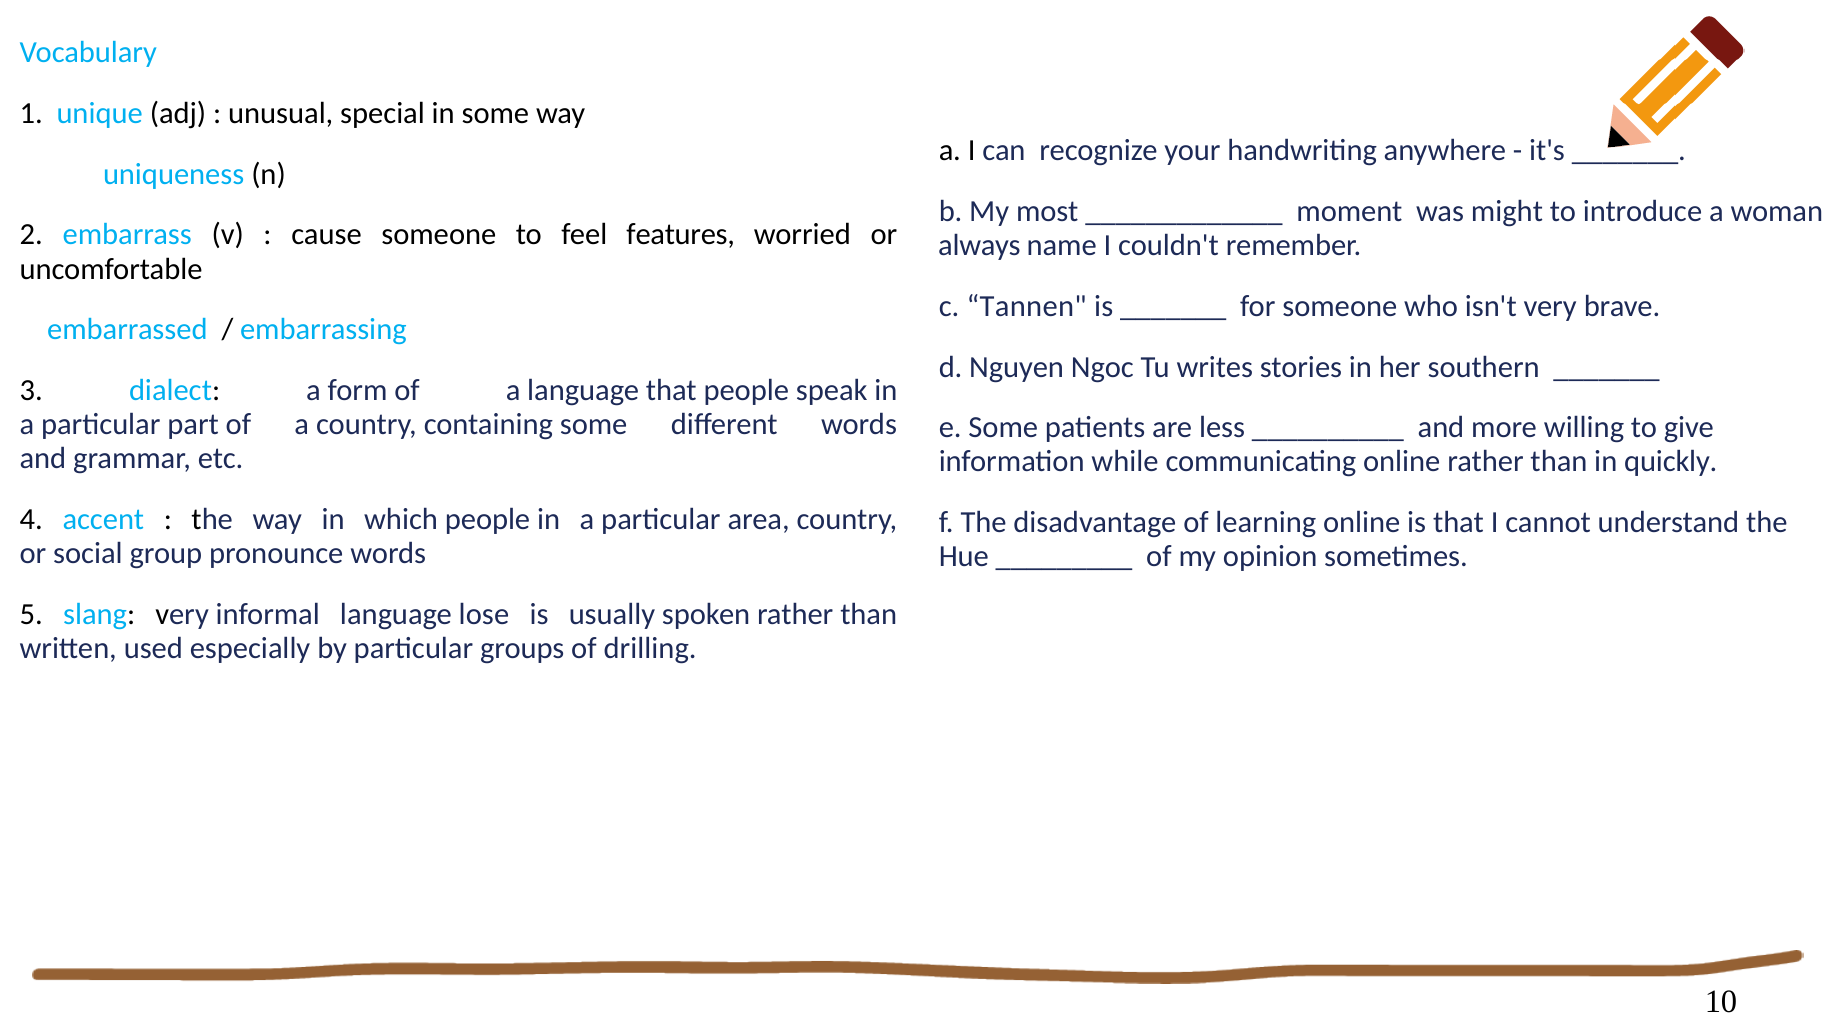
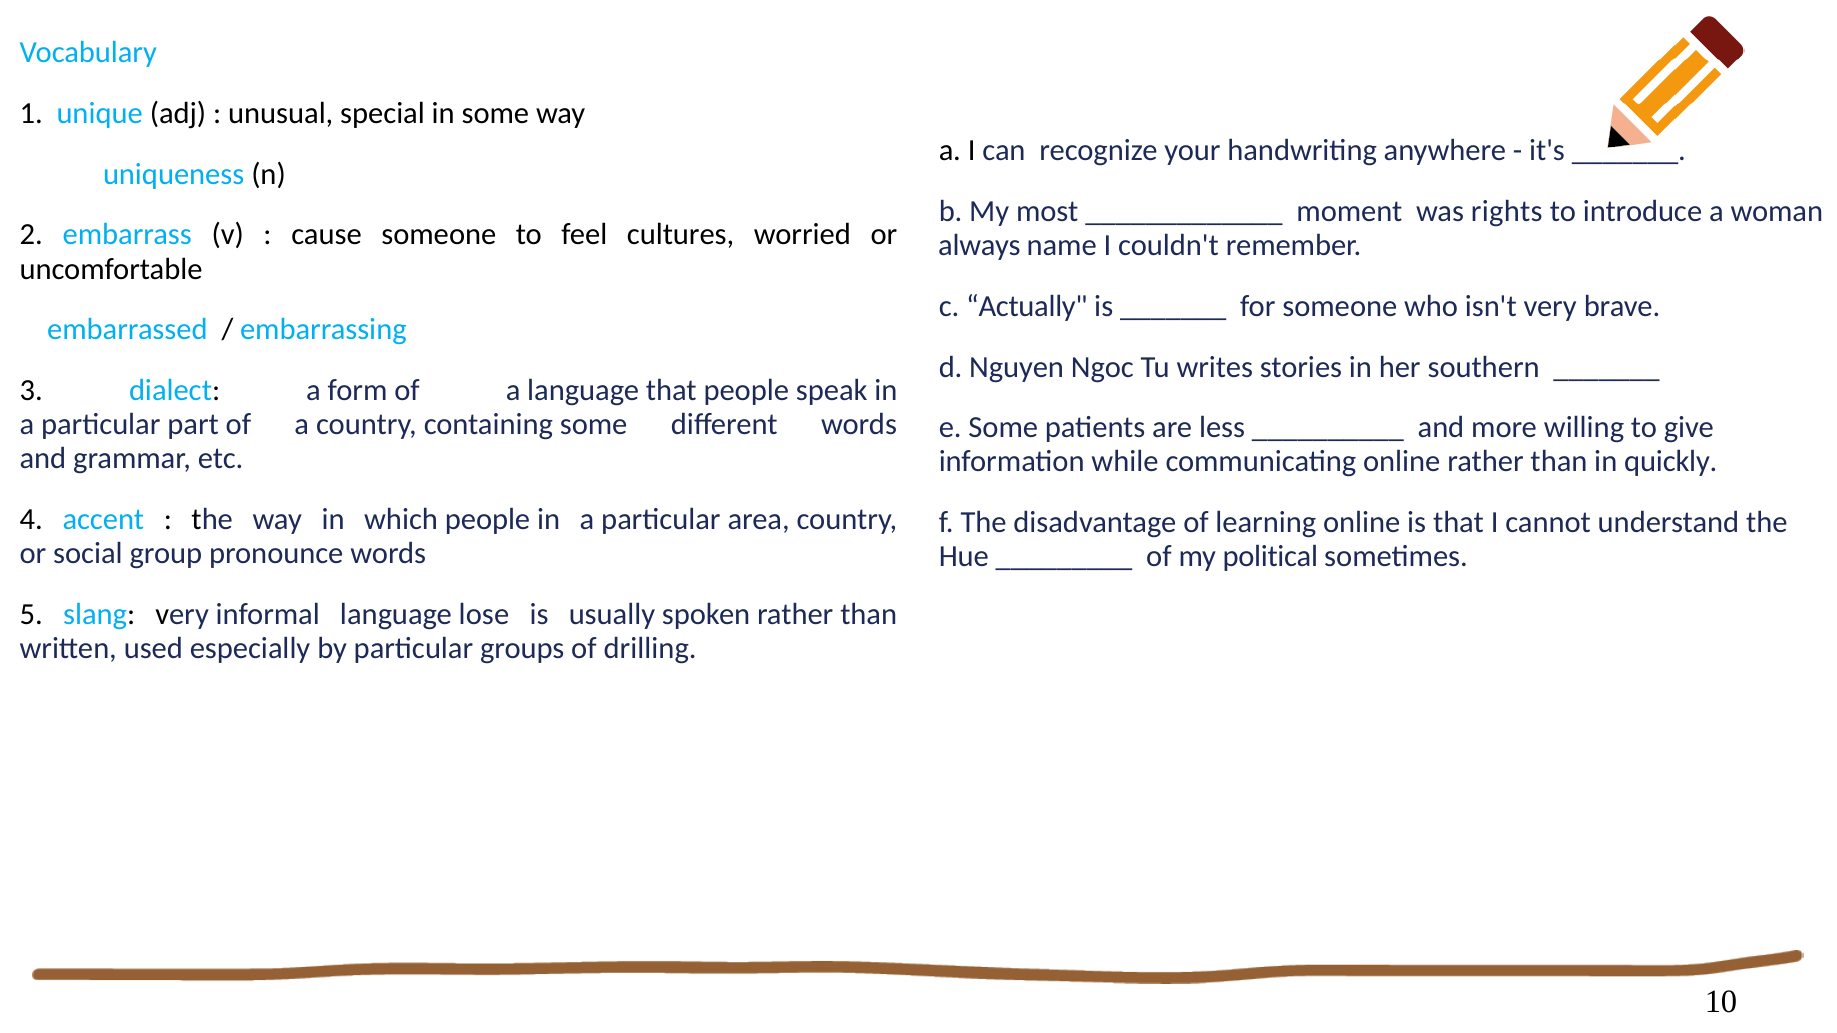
might: might -> rights
features: features -> cultures
Tannen: Tannen -> Actually
opinion: opinion -> political
